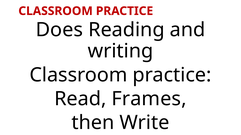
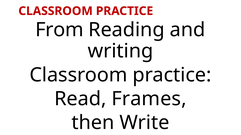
Does: Does -> From
